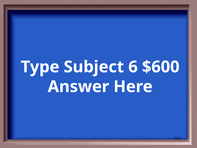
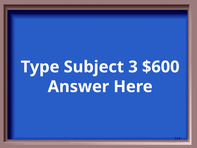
6: 6 -> 3
